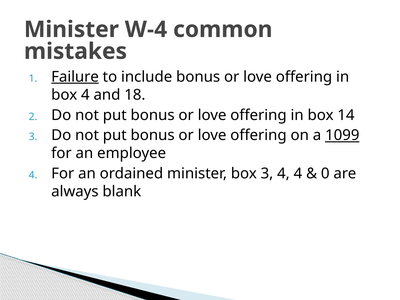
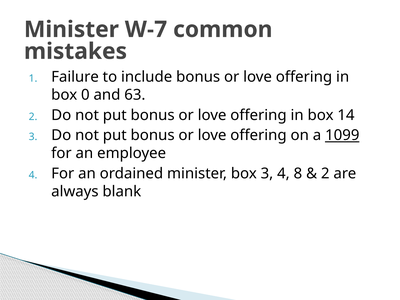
W-4: W-4 -> W-7
Failure underline: present -> none
box 4: 4 -> 0
18: 18 -> 63
4 4: 4 -> 8
0 at (325, 174): 0 -> 2
